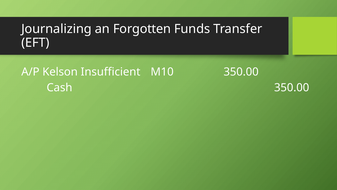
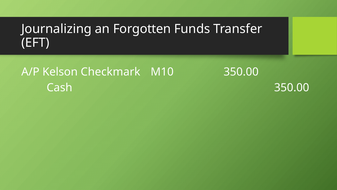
Insufficient: Insufficient -> Checkmark
